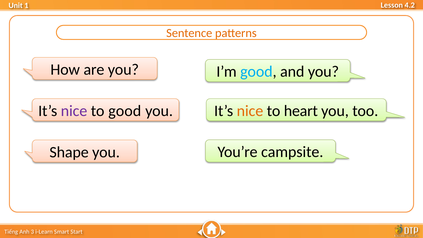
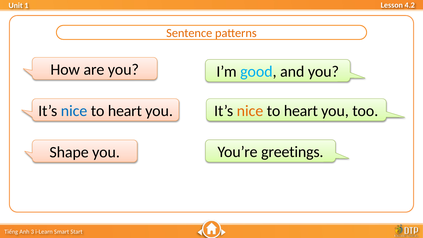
nice at (74, 111) colour: purple -> blue
good at (125, 111): good -> heart
campsite: campsite -> greetings
